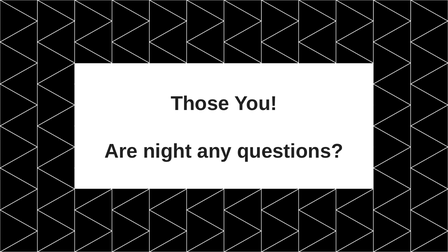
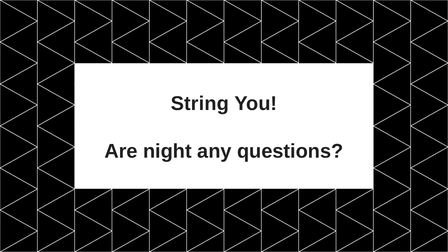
Those: Those -> String
